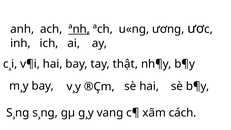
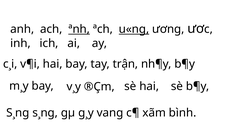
u«ng underline: none -> present
thật: thật -> trận
cách: cách -> bình
